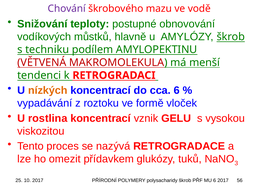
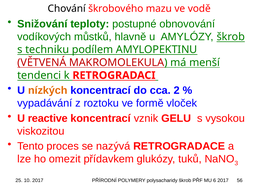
Chování colour: purple -> black
cca 6: 6 -> 2
rostlina: rostlina -> reactive
